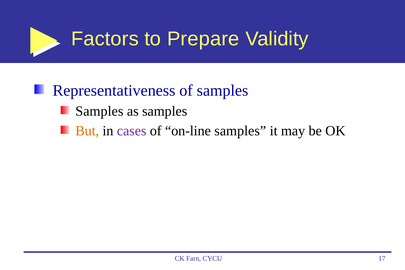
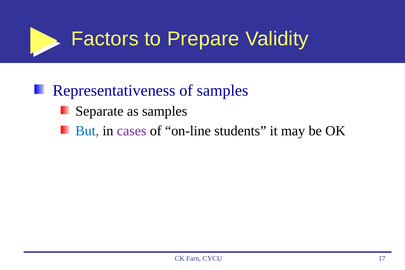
Samples at (99, 111): Samples -> Separate
But colour: orange -> blue
on-line samples: samples -> students
